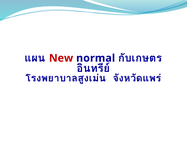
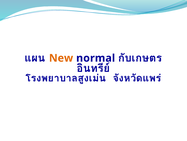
New colour: red -> orange
